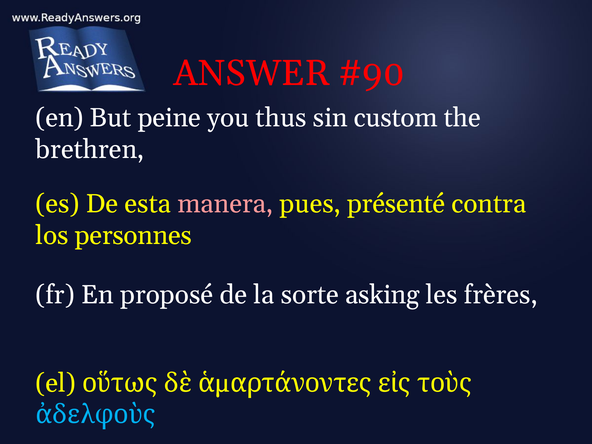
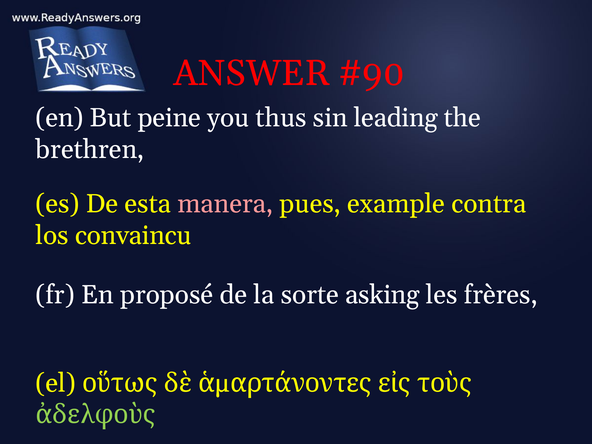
custom: custom -> leading
présenté: présenté -> example
personnes: personnes -> convaincu
ἀδελφοὺς colour: light blue -> light green
